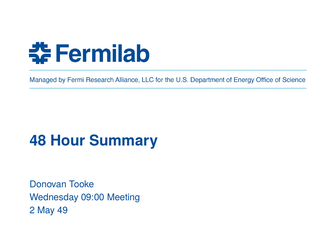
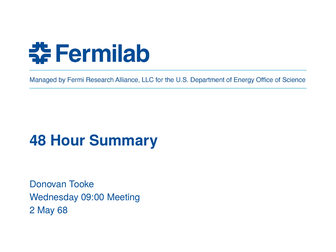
49: 49 -> 68
